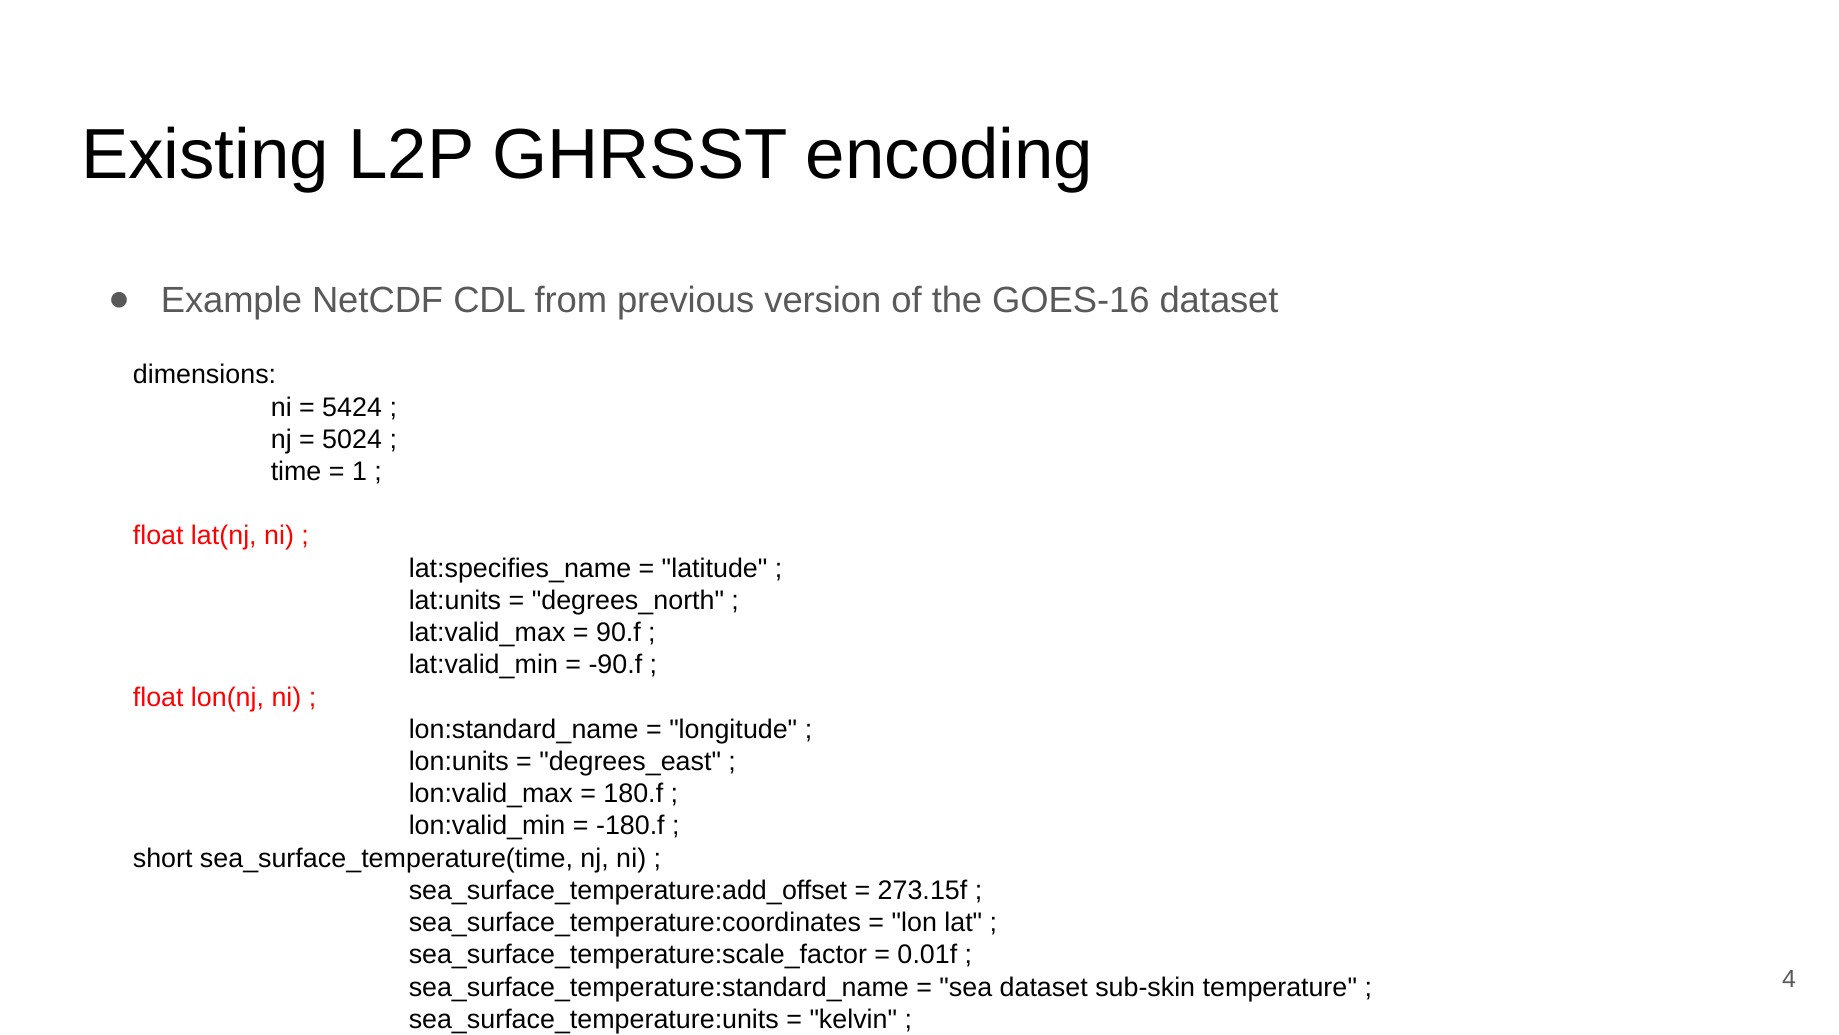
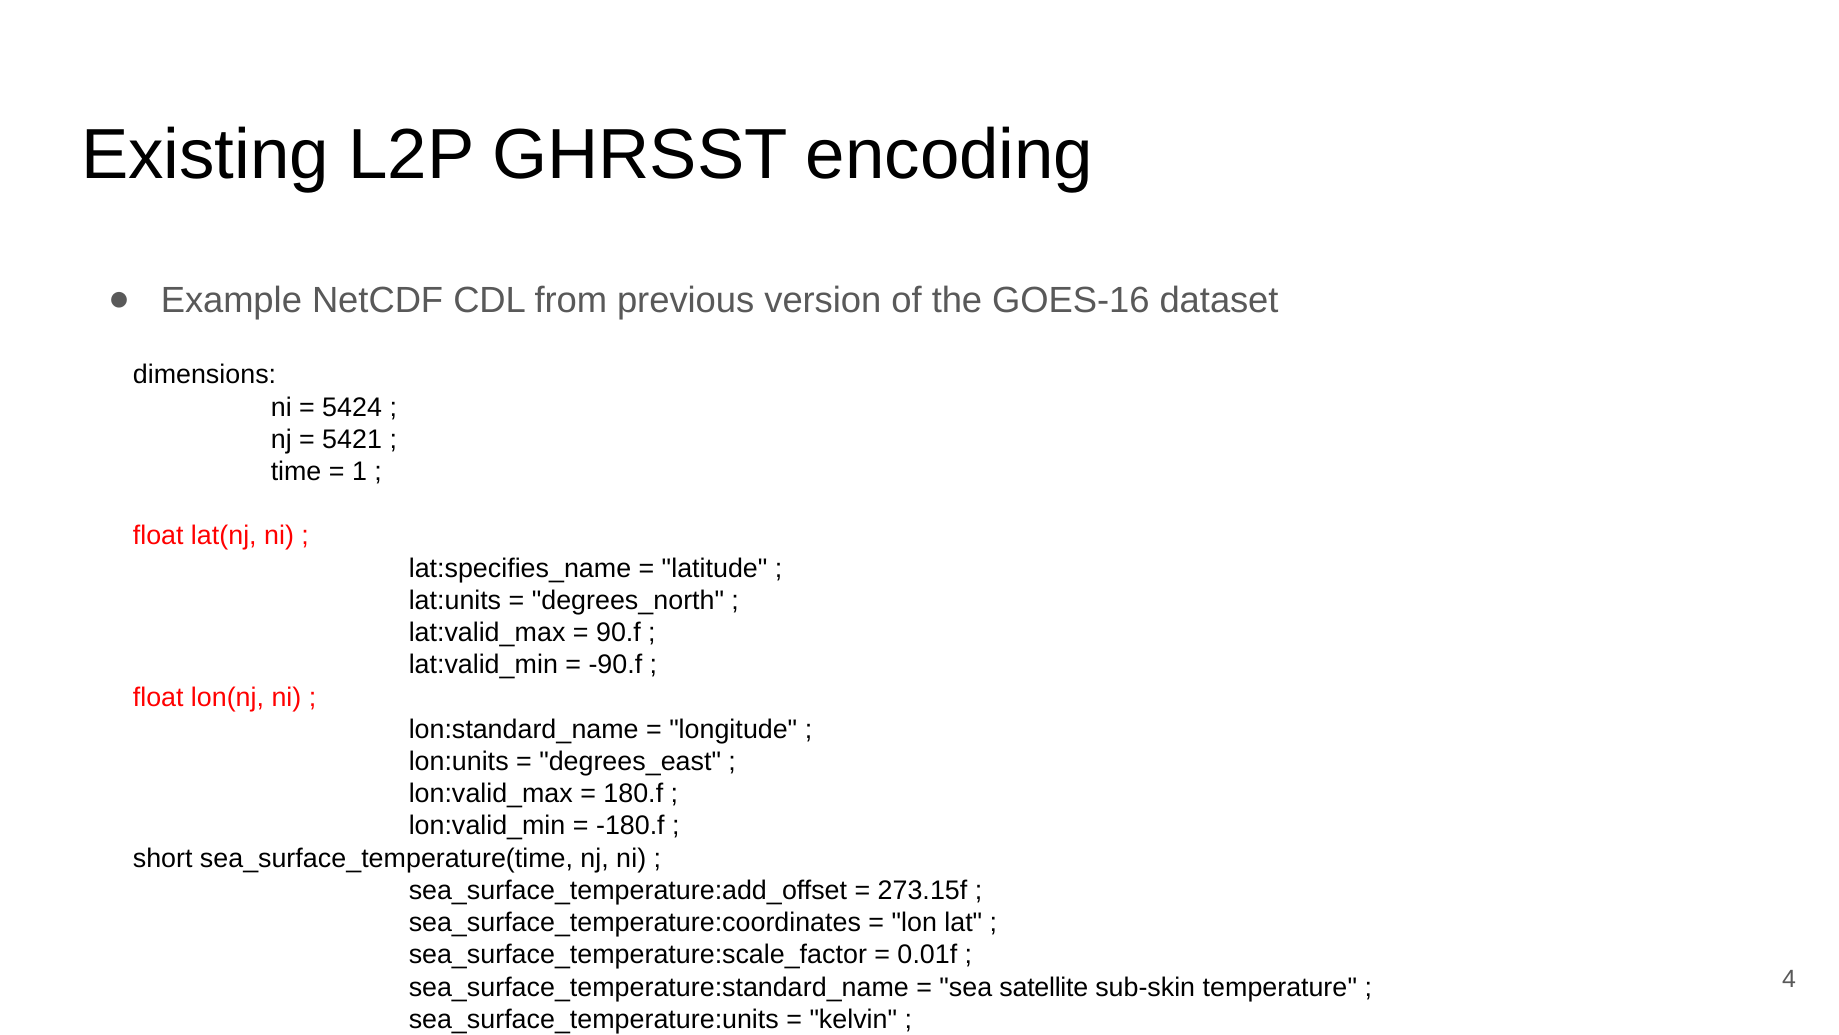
5024: 5024 -> 5421
sea dataset: dataset -> satellite
